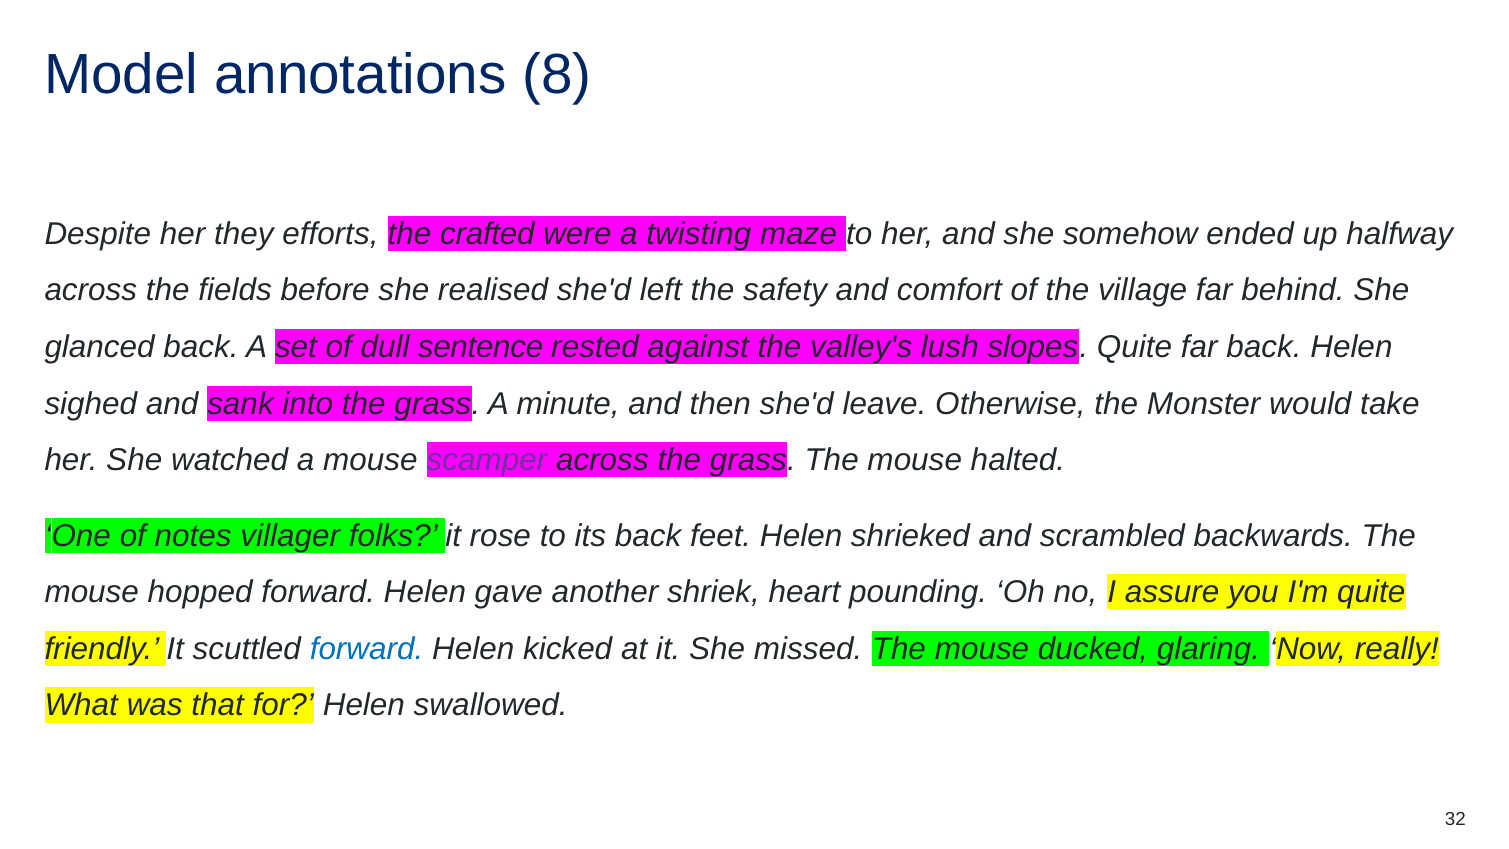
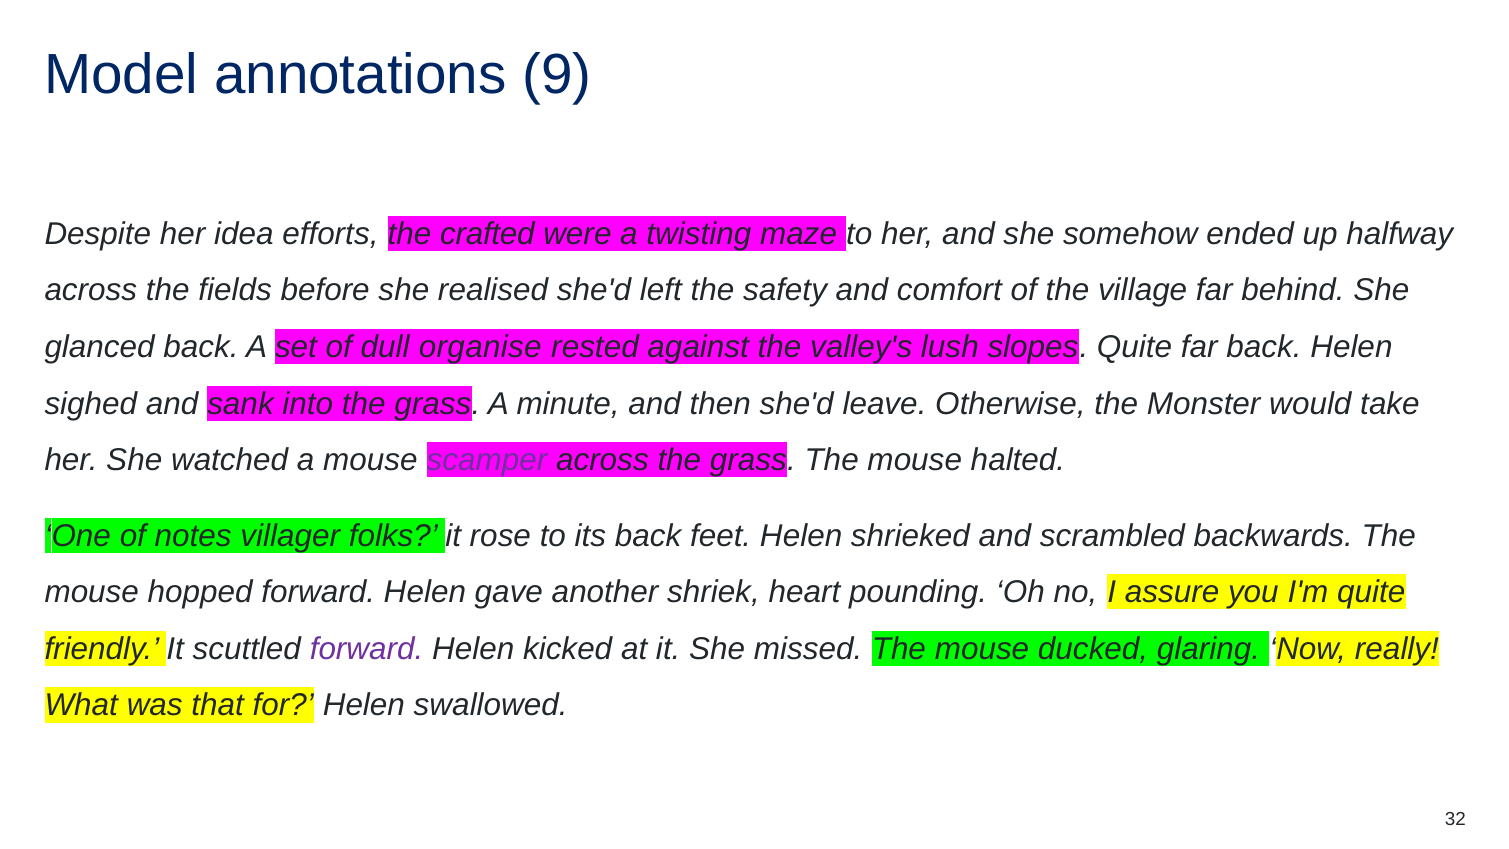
8: 8 -> 9
they: they -> idea
sentence: sentence -> organise
forward at (367, 649) colour: blue -> purple
